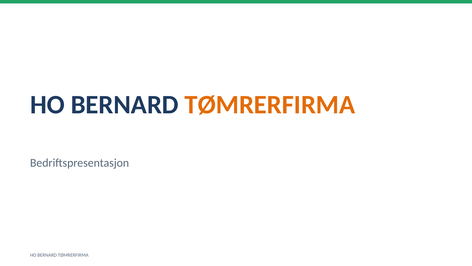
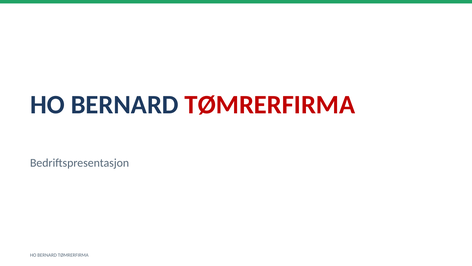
TØMRERFIRMA at (270, 105) colour: orange -> red
